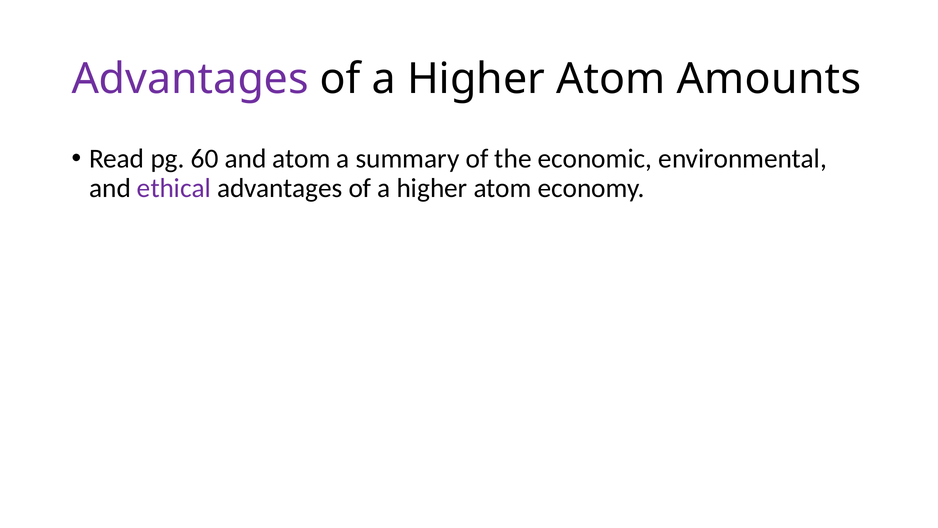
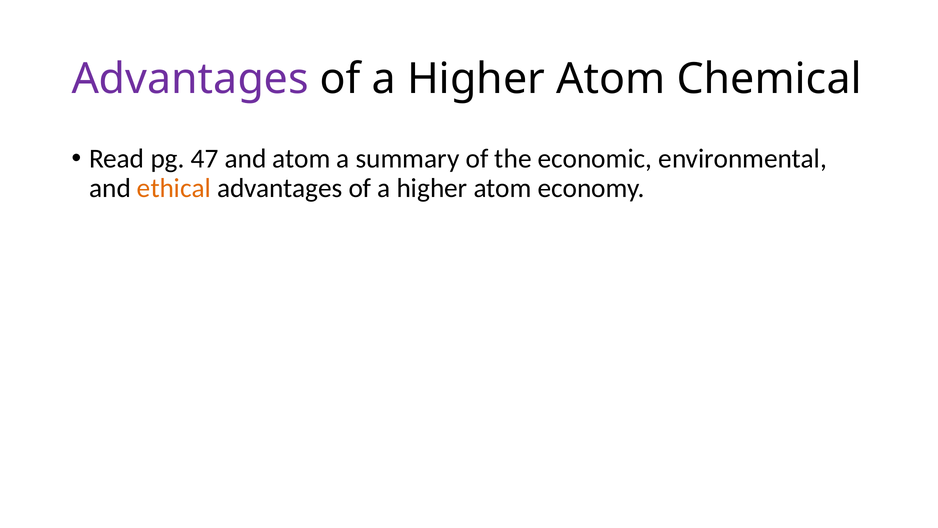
Amounts: Amounts -> Chemical
60: 60 -> 47
ethical colour: purple -> orange
